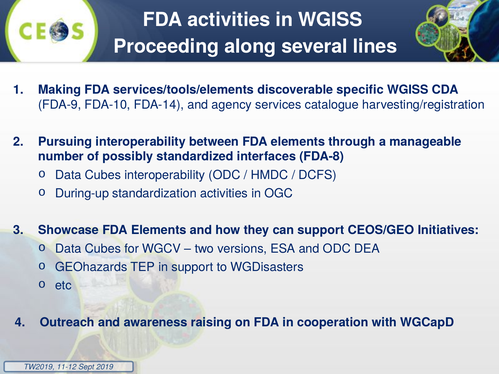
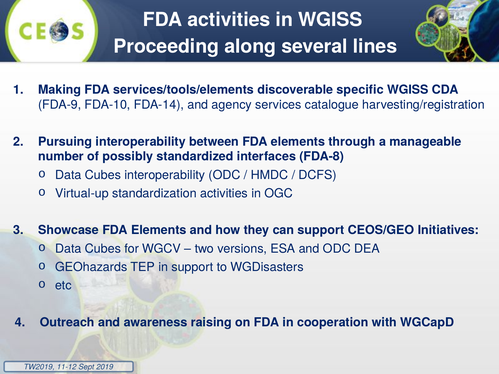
During-up: During-up -> Virtual-up
